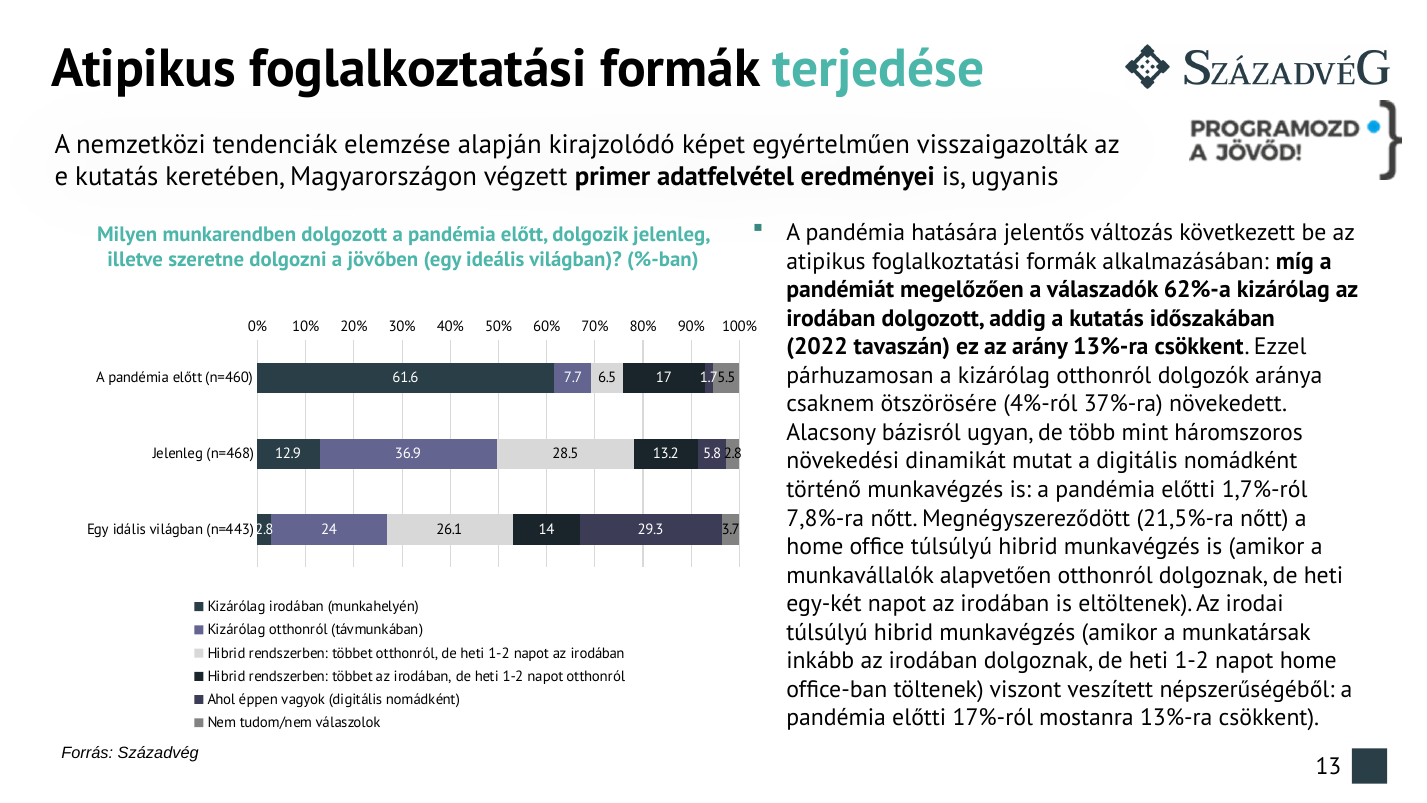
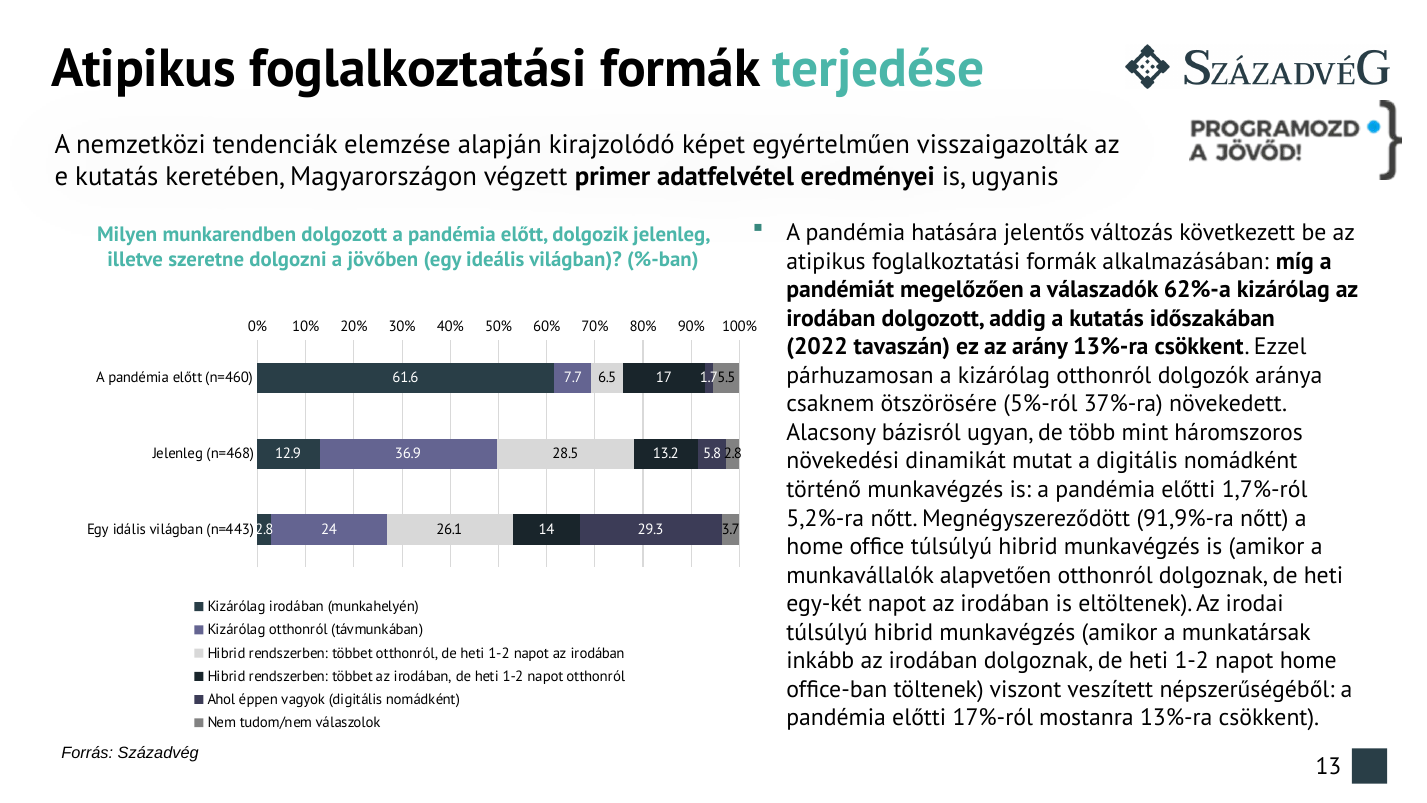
4%-ról: 4%-ról -> 5%-ról
7,8%-ra: 7,8%-ra -> 5,2%-ra
21,5%-ra: 21,5%-ra -> 91,9%-ra
